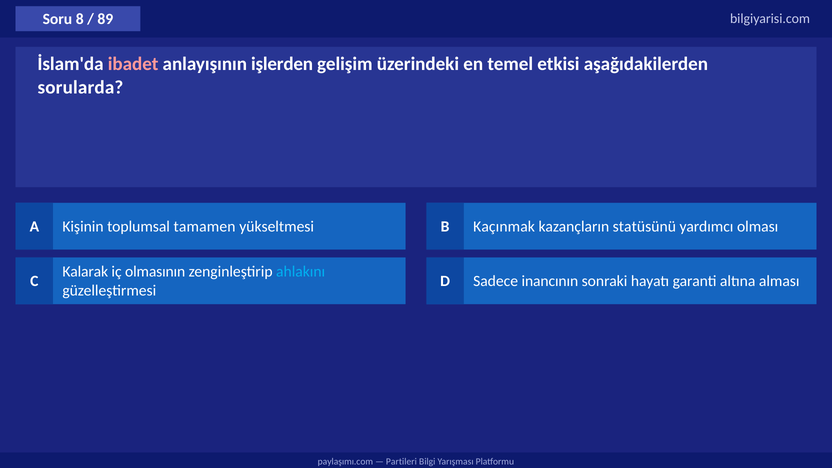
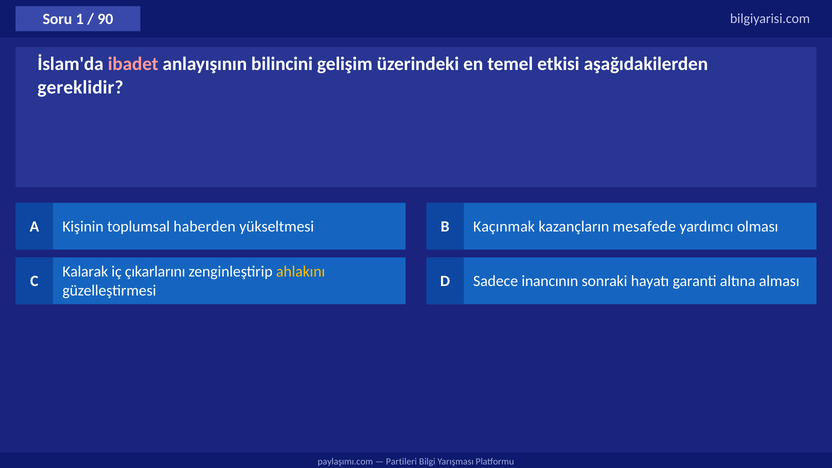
8: 8 -> 1
89: 89 -> 90
işlerden: işlerden -> bilincini
sorularda: sorularda -> gereklidir
tamamen: tamamen -> haberden
statüsünü: statüsünü -> mesafede
olmasının: olmasının -> çıkarlarını
ahlakını colour: light blue -> yellow
